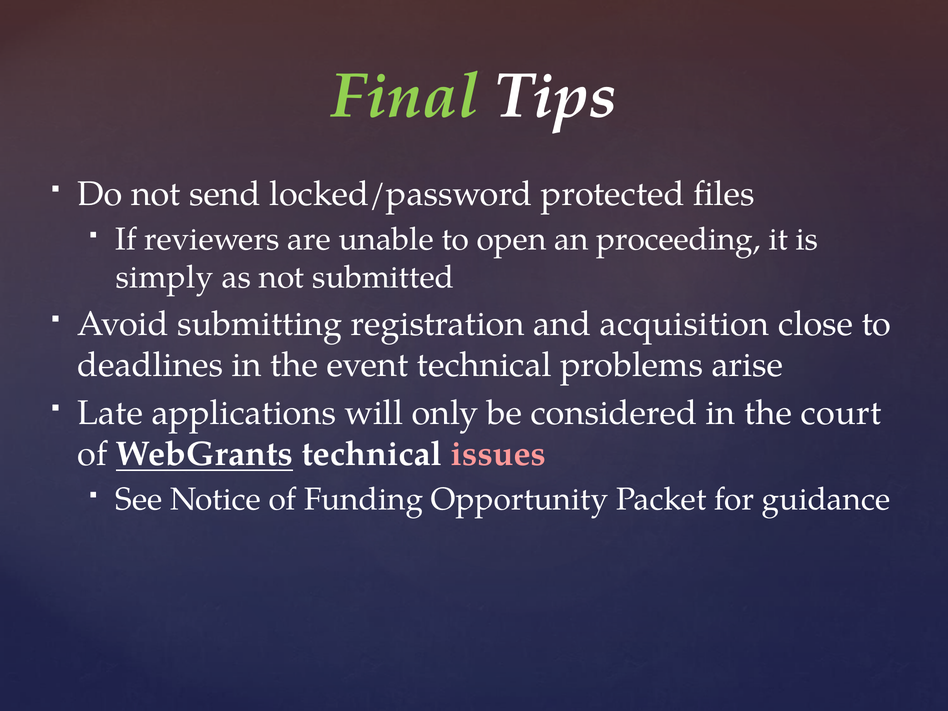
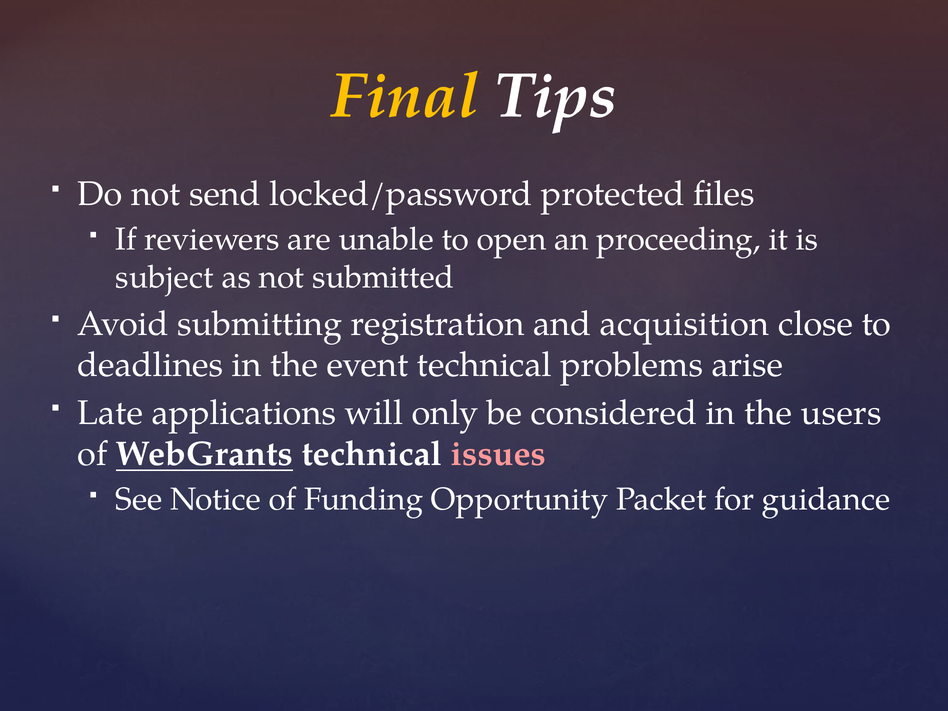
Final colour: light green -> yellow
simply: simply -> subject
court: court -> users
